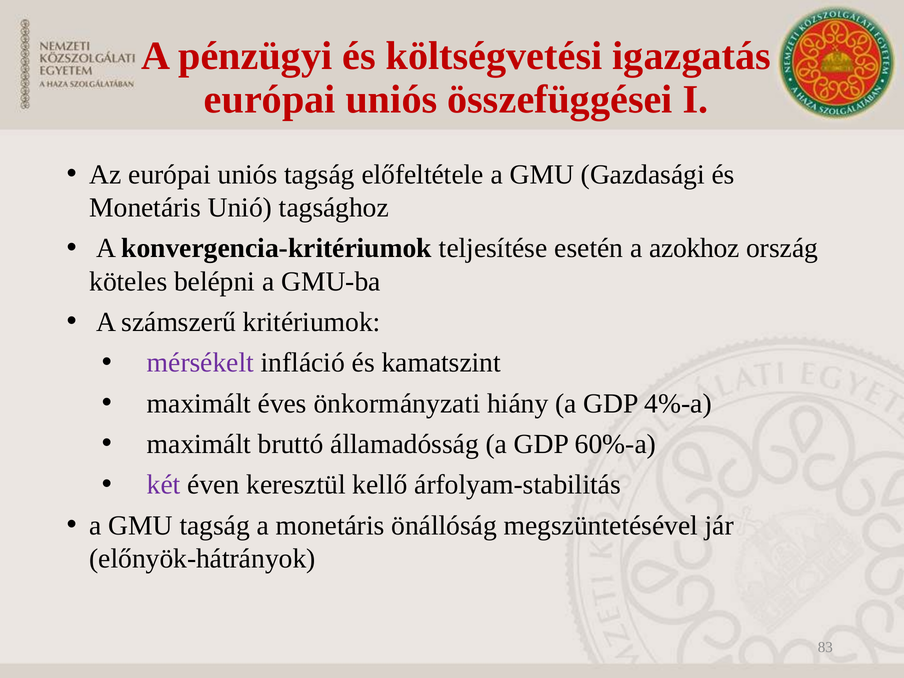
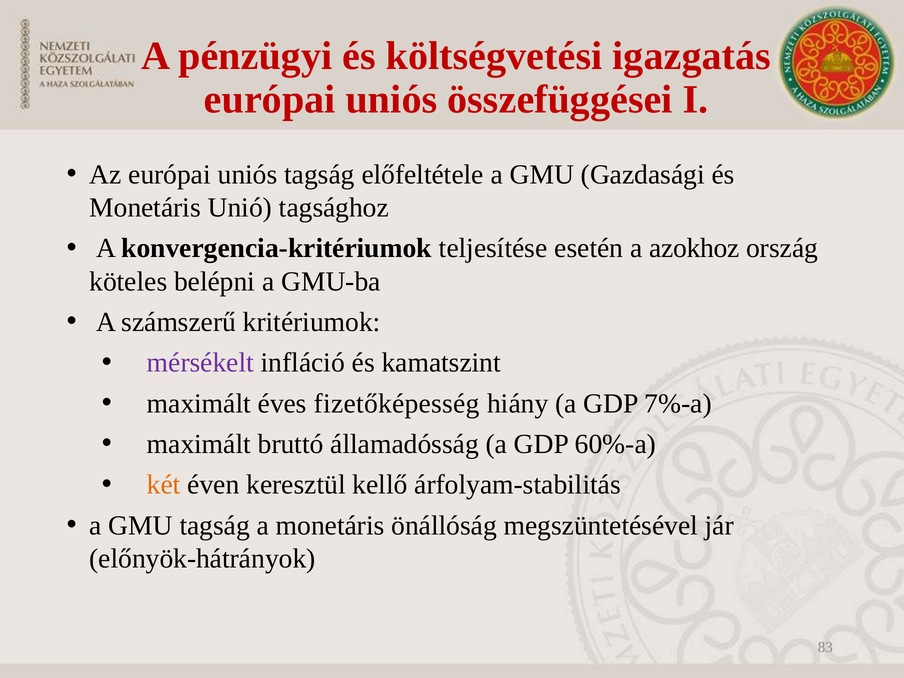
önkormányzati: önkormányzati -> fizetőképesség
4%-a: 4%-a -> 7%-a
két colour: purple -> orange
